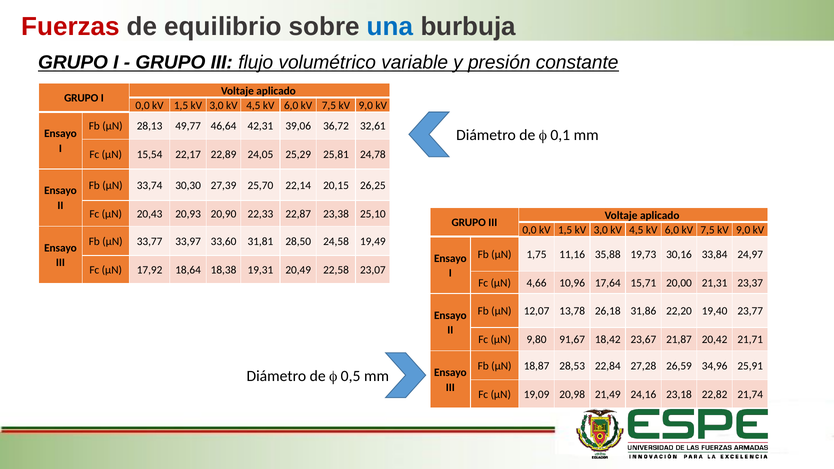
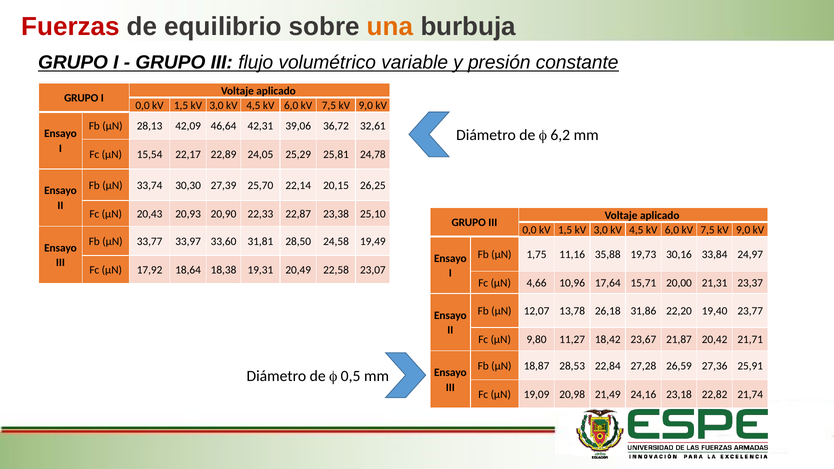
una colour: blue -> orange
49,77: 49,77 -> 42,09
0,1: 0,1 -> 6,2
91,67: 91,67 -> 11,27
34,96: 34,96 -> 27,36
